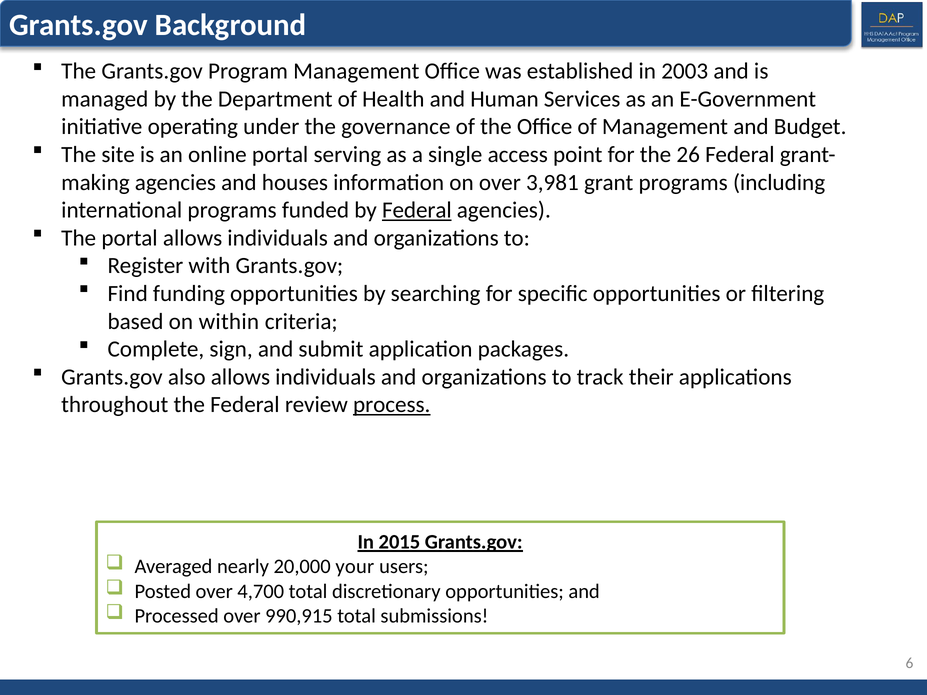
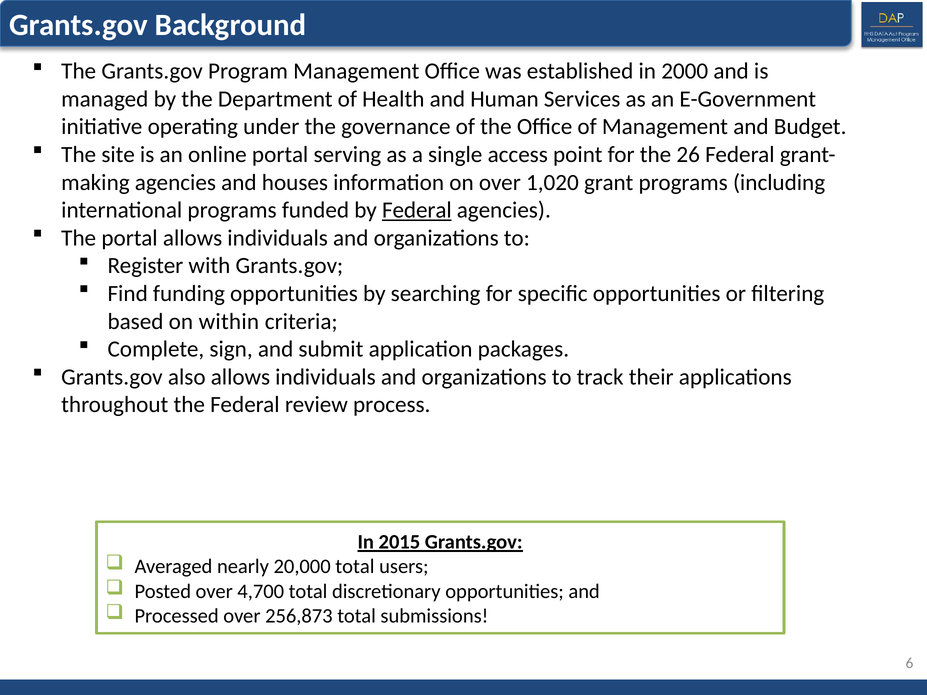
2003: 2003 -> 2000
3,981: 3,981 -> 1,020
process underline: present -> none
20,000 your: your -> total
990,915: 990,915 -> 256,873
